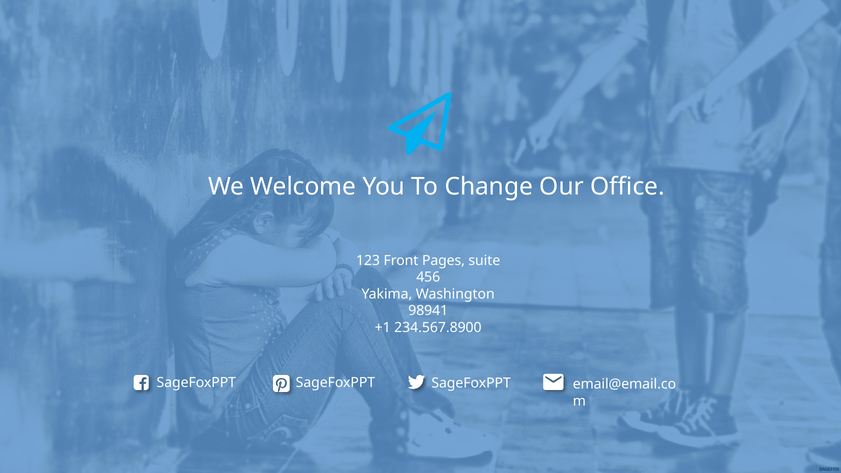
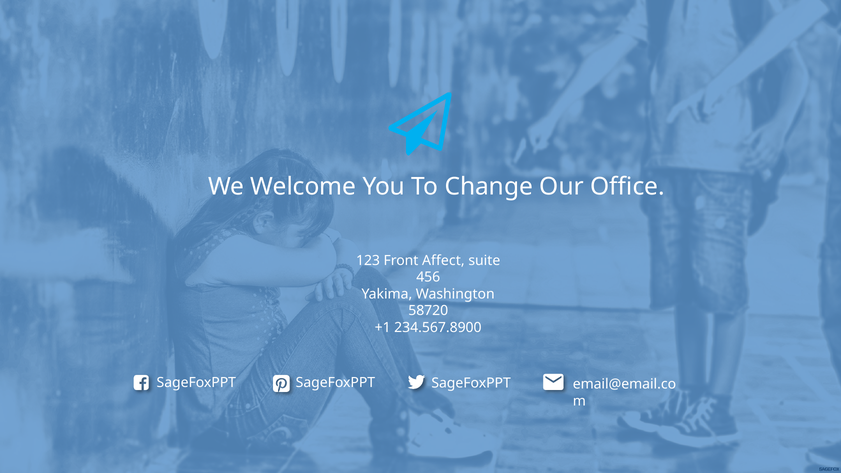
Pages: Pages -> Affect
98941: 98941 -> 58720
